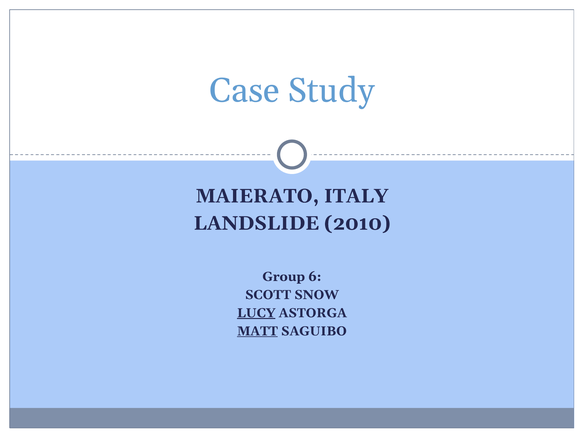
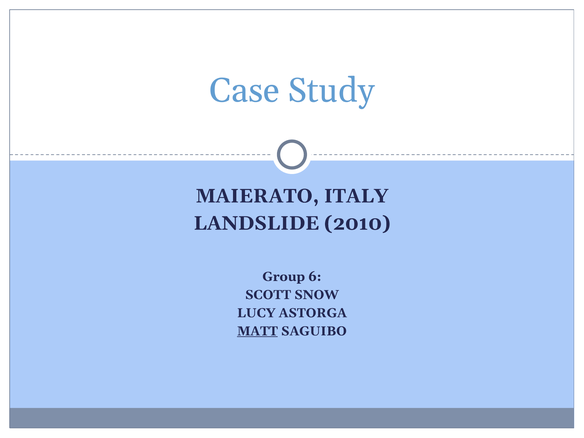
LUCY underline: present -> none
